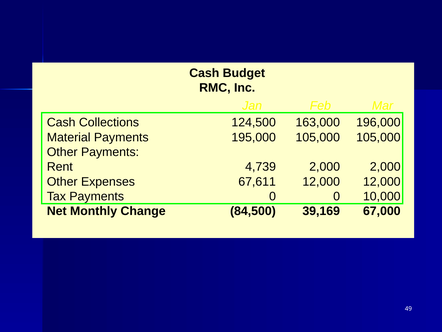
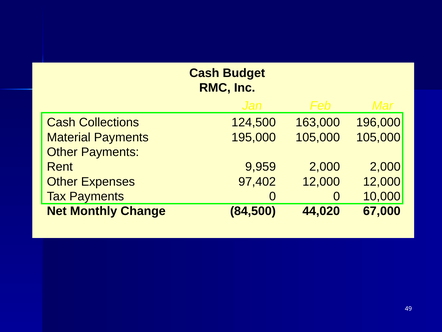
4,739: 4,739 -> 9,959
67,611: 67,611 -> 97,402
39,169: 39,169 -> 44,020
